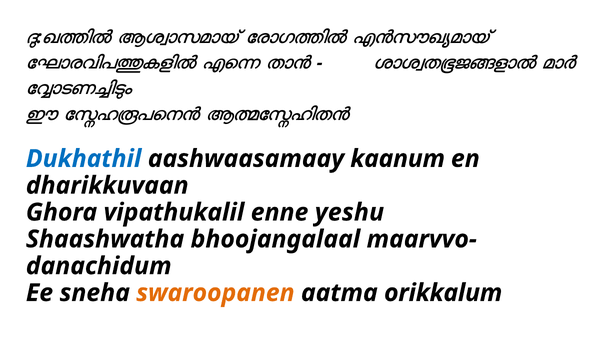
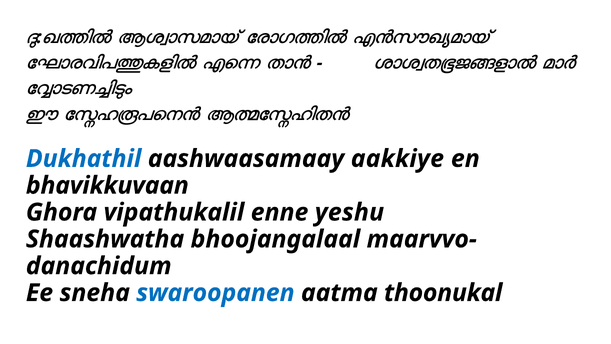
kaanum: kaanum -> aakkiye
dharikkuvaan: dharikkuvaan -> bhavikkuvaan
swaroopanen colour: orange -> blue
orikkalum: orikkalum -> thoonukal
